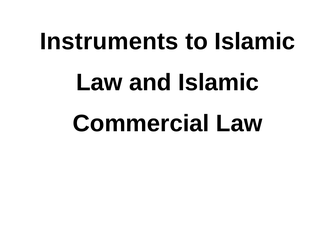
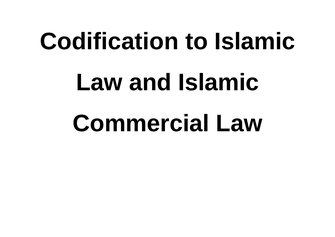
Instruments: Instruments -> Codification
